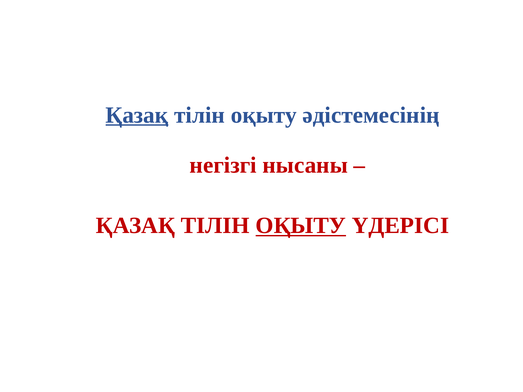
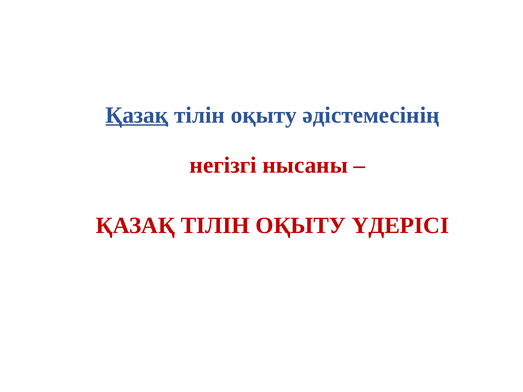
ОҚЫТУ at (301, 226) underline: present -> none
